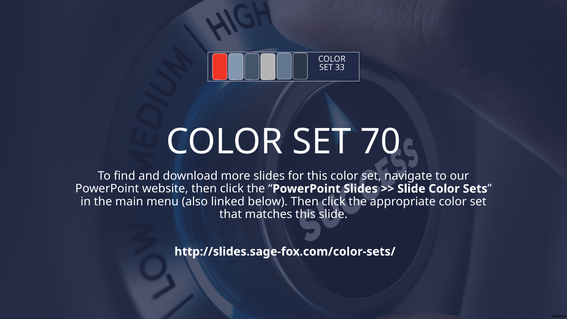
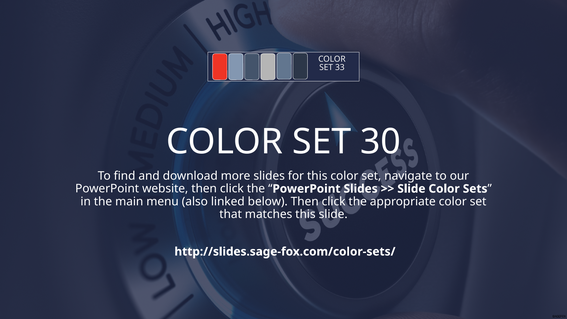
70: 70 -> 30
